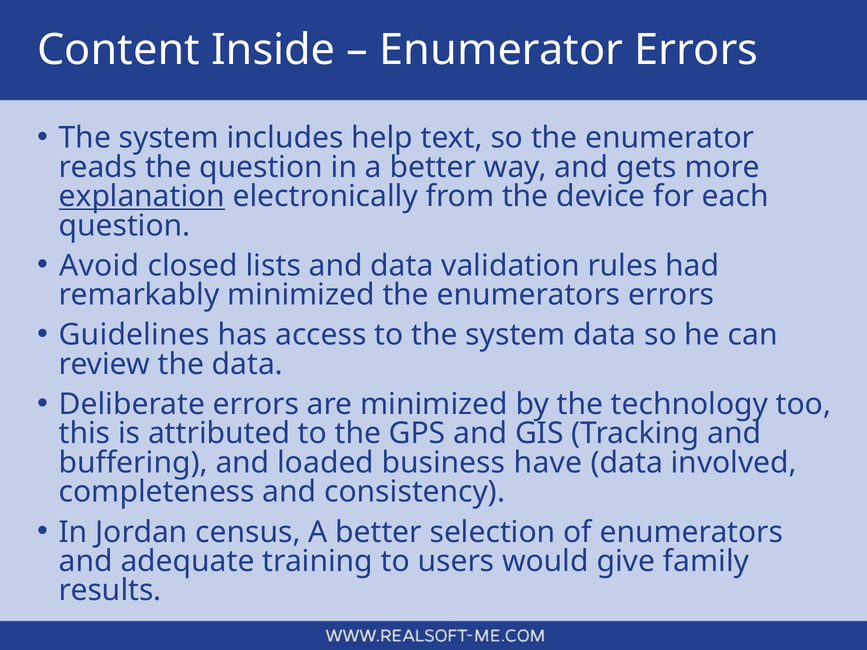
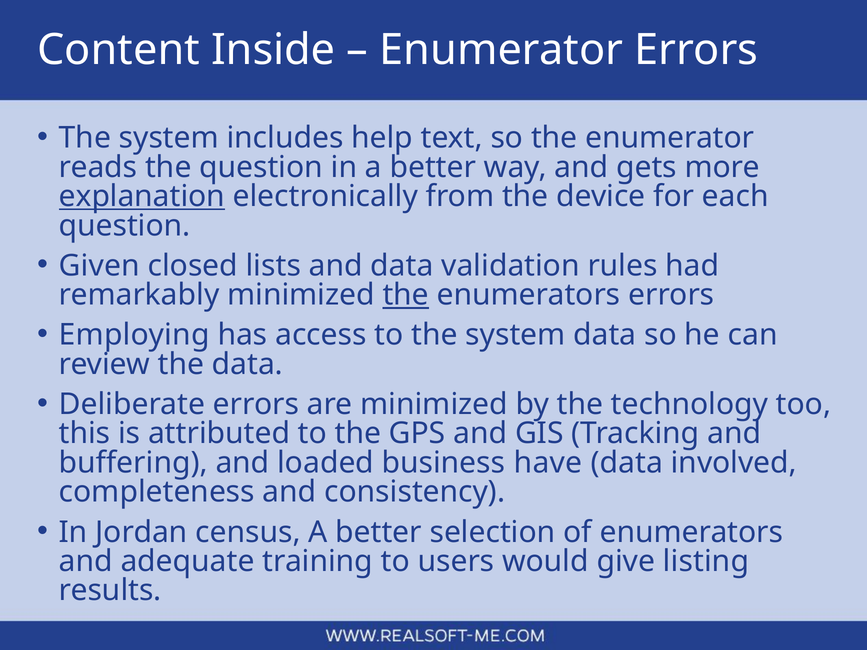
Avoid: Avoid -> Given
the at (406, 295) underline: none -> present
Guidelines: Guidelines -> Employing
family: family -> listing
